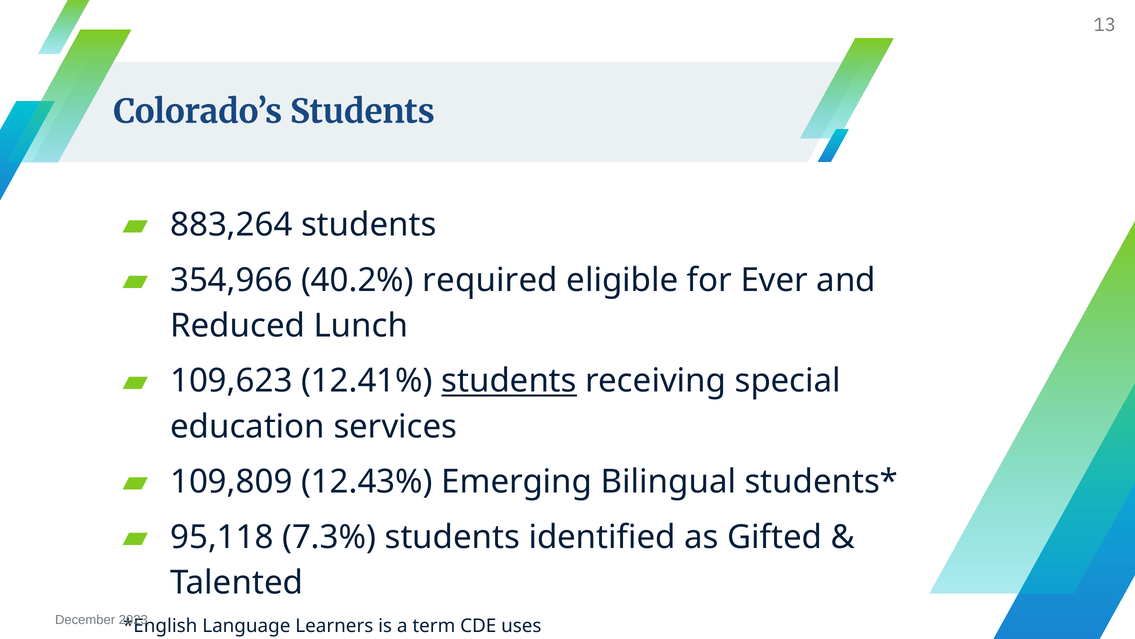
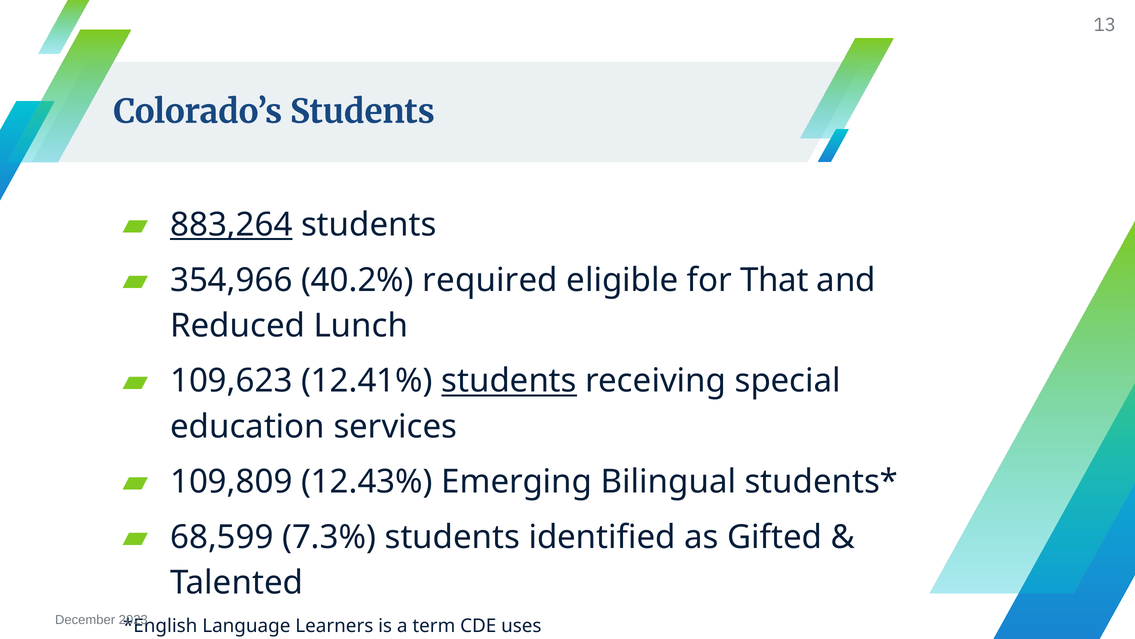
883,264 underline: none -> present
Ever: Ever -> That
95,118: 95,118 -> 68,599
